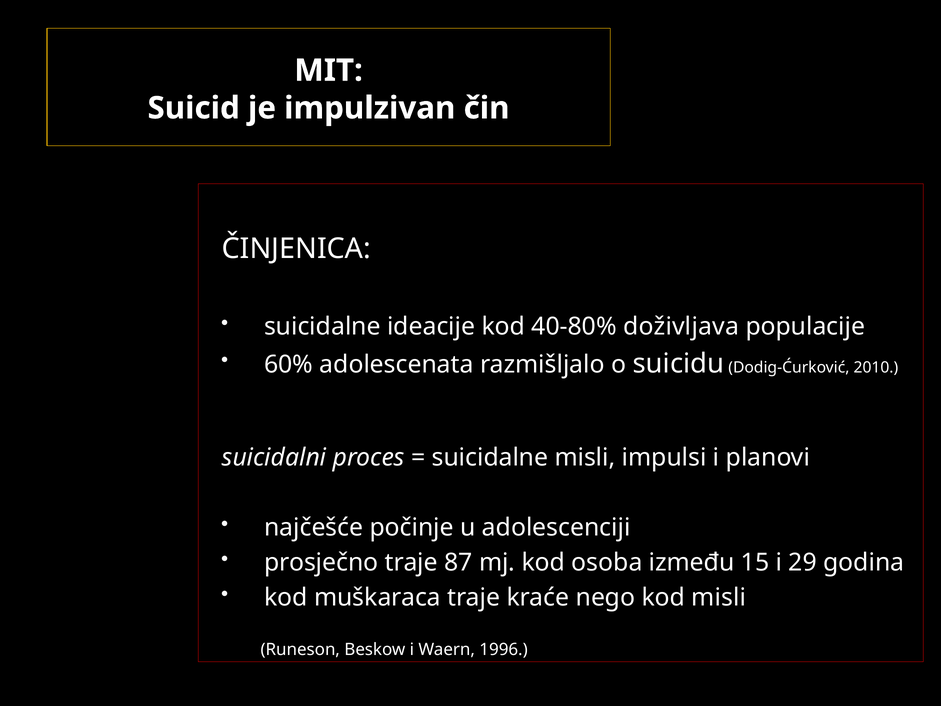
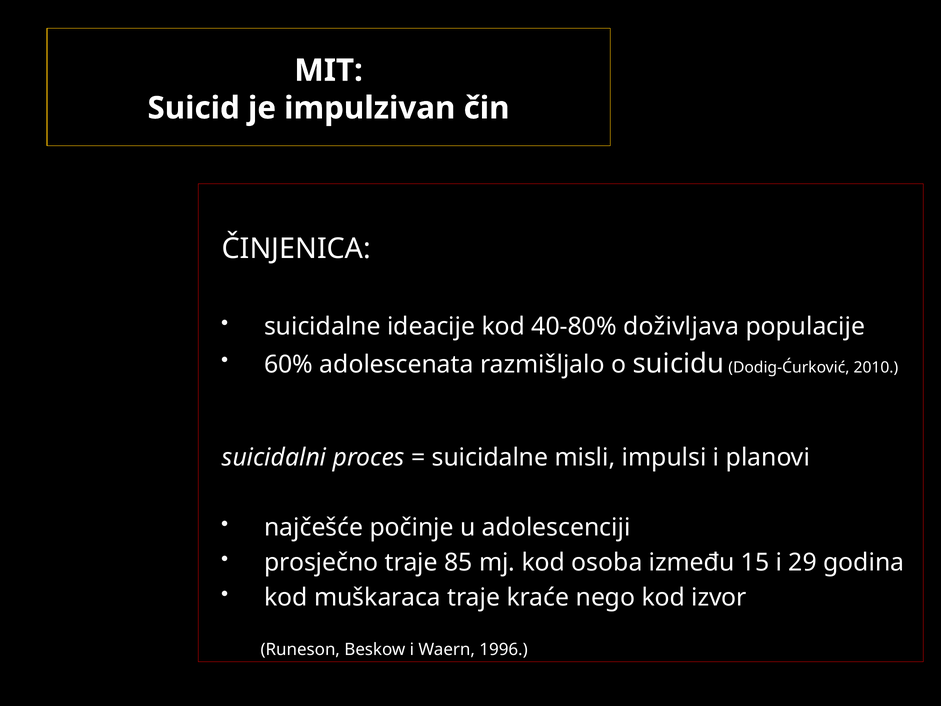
87: 87 -> 85
kod misli: misli -> izvor
